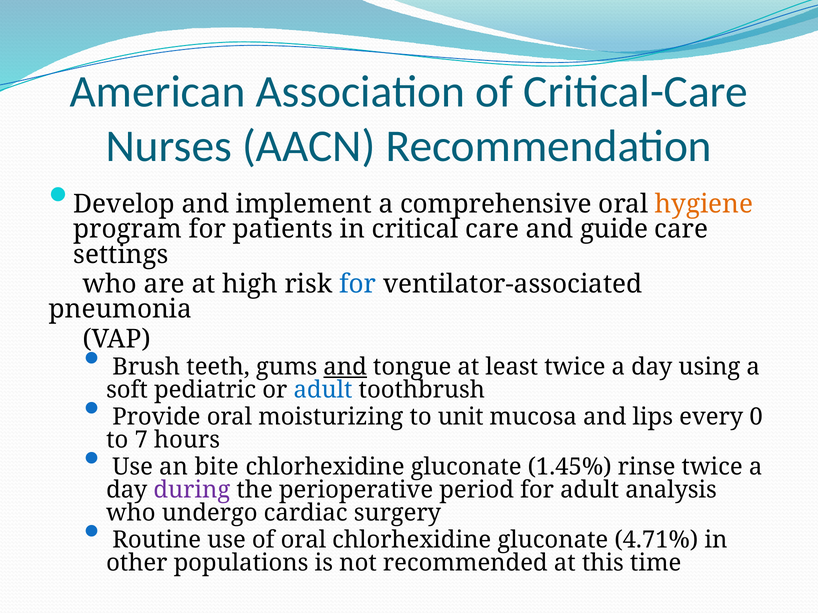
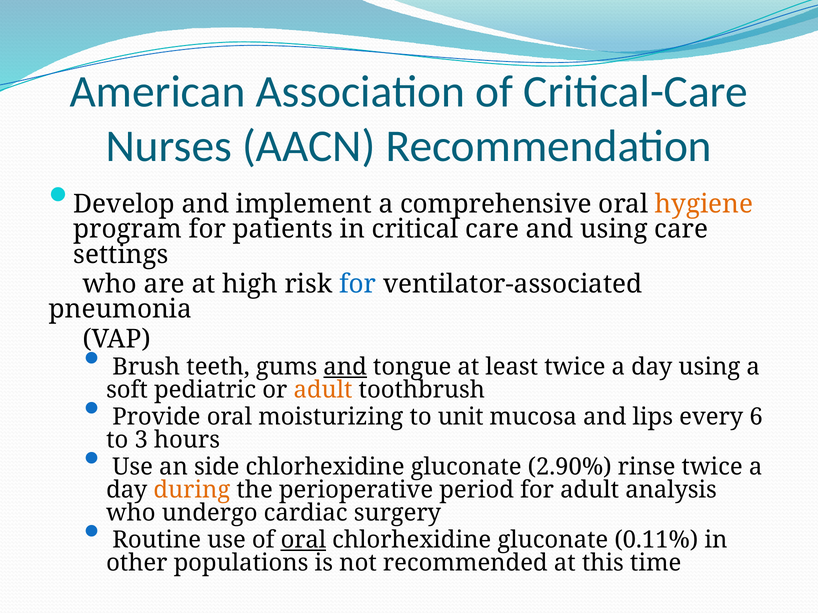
and guide: guide -> using
adult at (323, 390) colour: blue -> orange
0: 0 -> 6
7: 7 -> 3
bite: bite -> side
1.45%: 1.45% -> 2.90%
during colour: purple -> orange
oral at (303, 541) underline: none -> present
4.71%: 4.71% -> 0.11%
